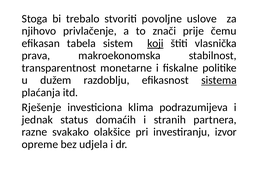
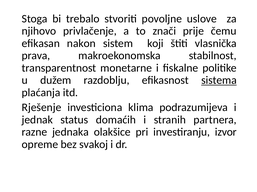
tabela: tabela -> nakon
koji underline: present -> none
svakako: svakako -> jednaka
udjela: udjela -> svakoj
